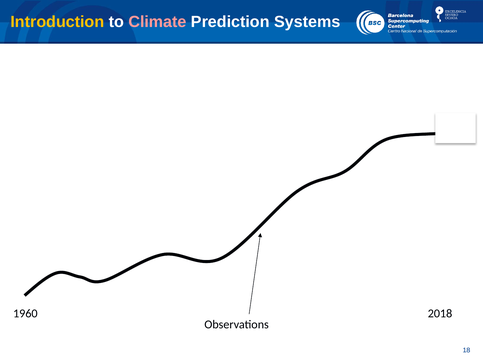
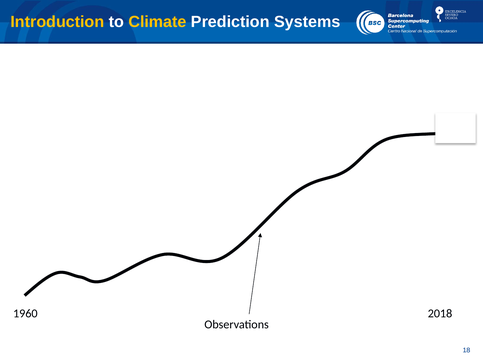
Climate colour: pink -> yellow
